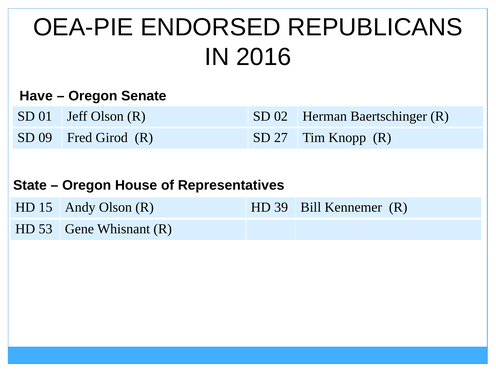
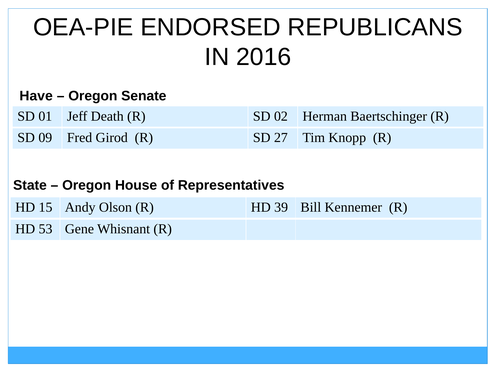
Jeff Olson: Olson -> Death
